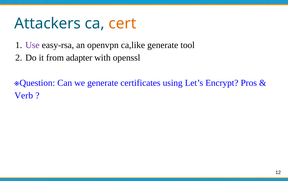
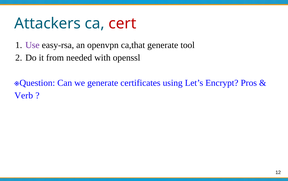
cert colour: orange -> red
ca,like: ca,like -> ca,that
adapter: adapter -> needed
